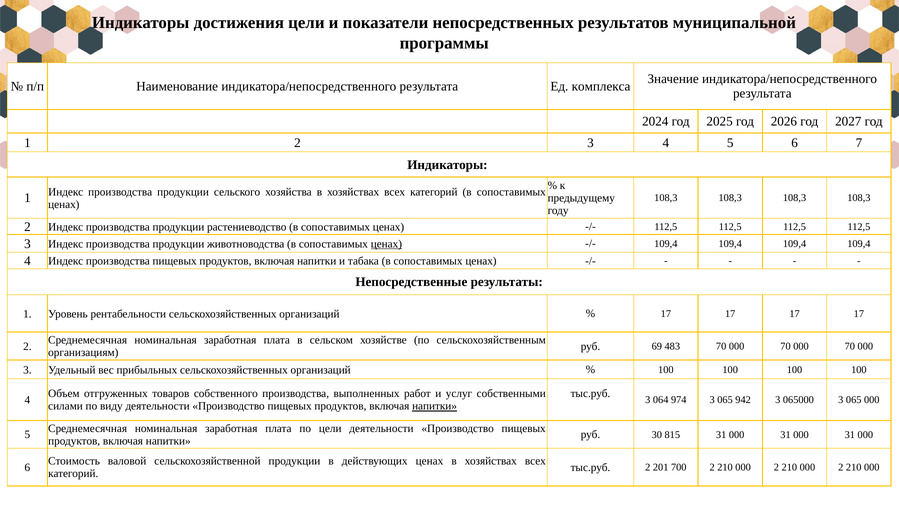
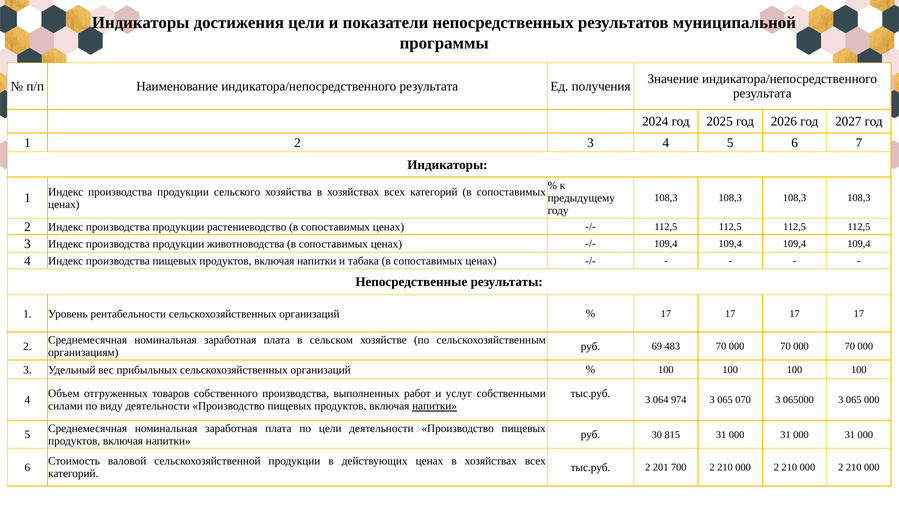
комплекса: комплекса -> получения
ценах at (386, 244) underline: present -> none
942: 942 -> 070
